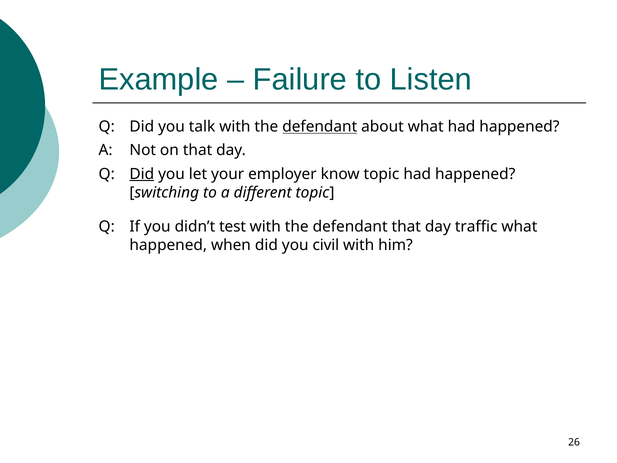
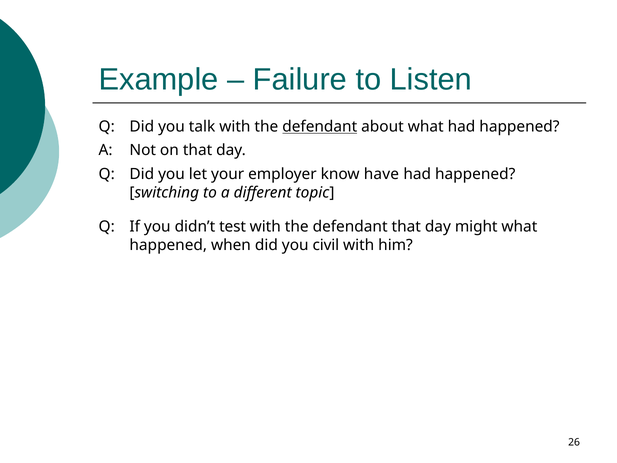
Did at (142, 174) underline: present -> none
know topic: topic -> have
traffic: traffic -> might
